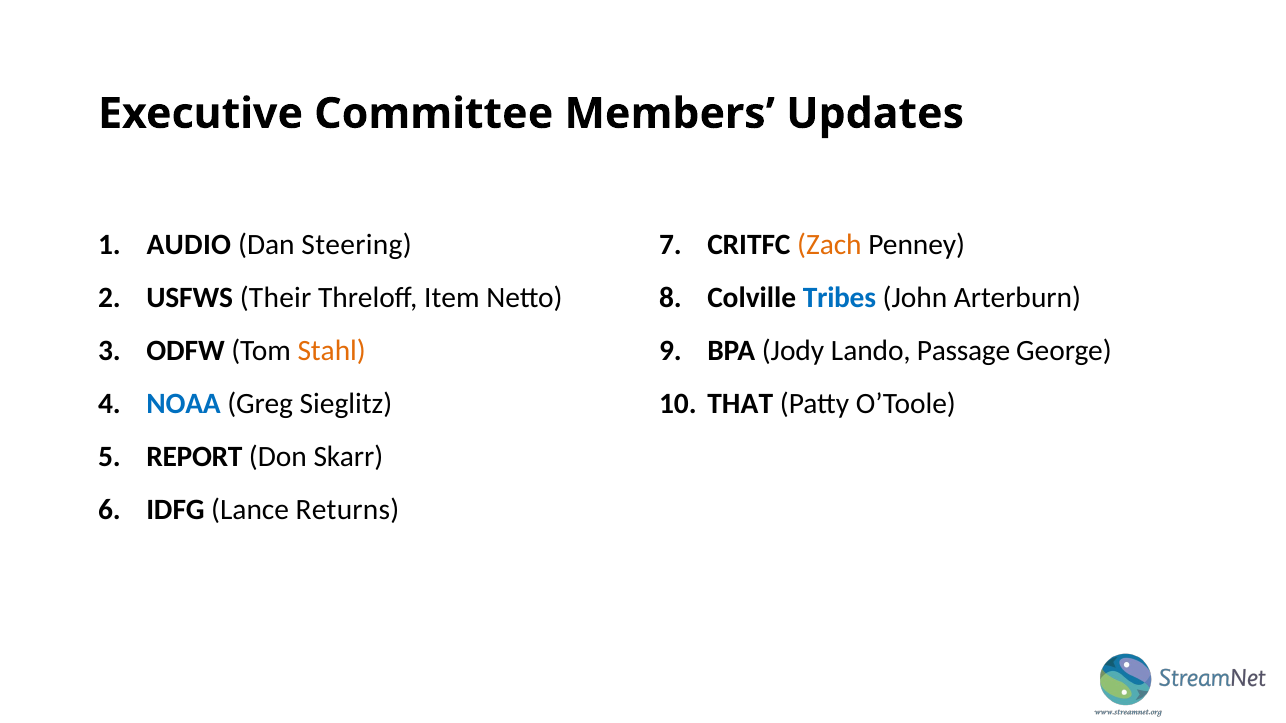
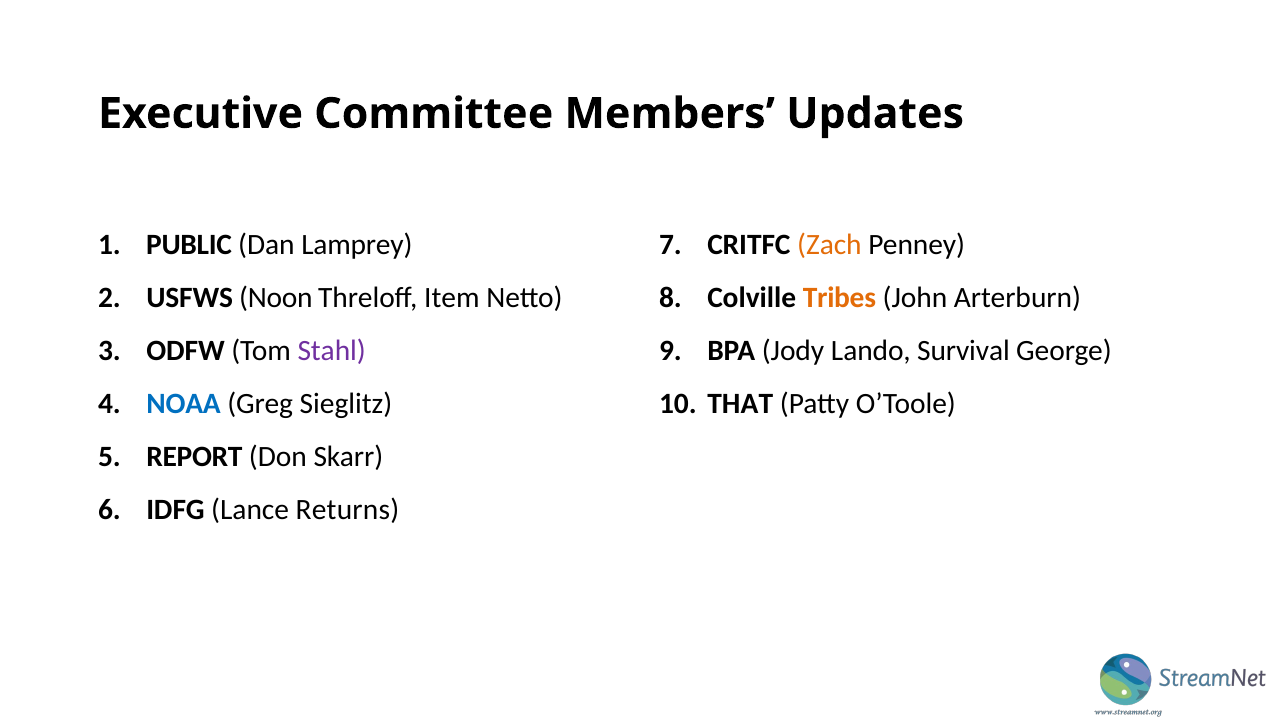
AUDIO: AUDIO -> PUBLIC
Steering: Steering -> Lamprey
Their: Their -> Noon
Tribes colour: blue -> orange
Stahl colour: orange -> purple
Passage: Passage -> Survival
